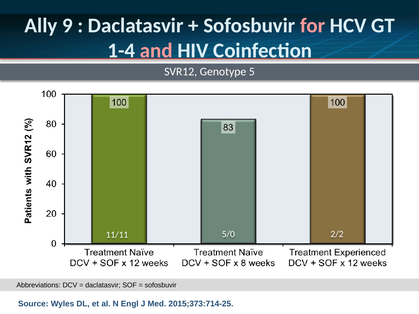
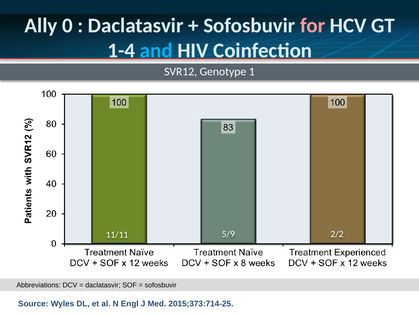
9: 9 -> 0
and colour: pink -> light blue
5: 5 -> 1
5/0: 5/0 -> 5/9
